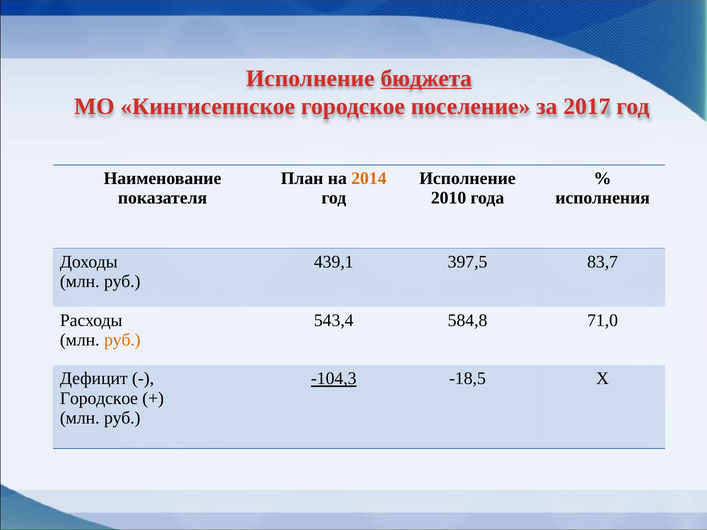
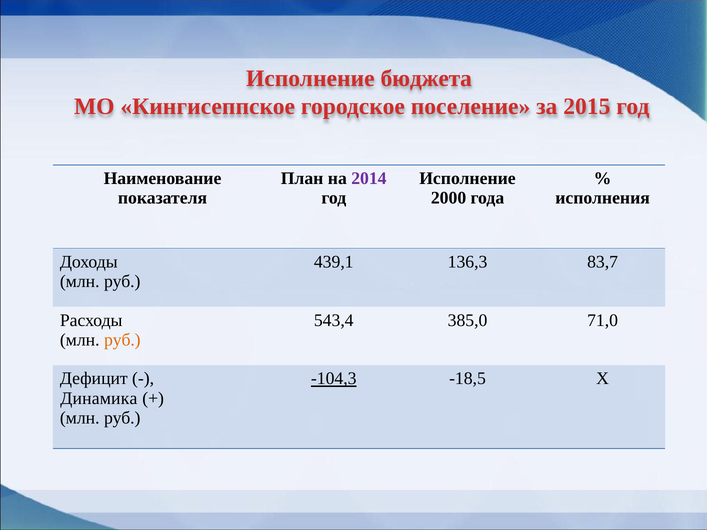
бюджета underline: present -> none
2017: 2017 -> 2015
2014 colour: orange -> purple
2010: 2010 -> 2000
397,5: 397,5 -> 136,3
584,8: 584,8 -> 385,0
Городское at (99, 398): Городское -> Динамика
